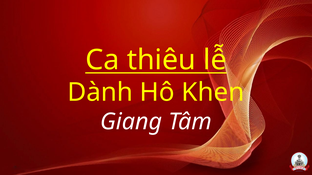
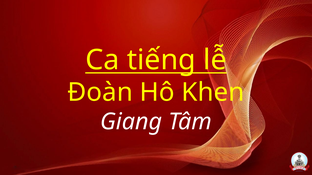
thiêu: thiêu -> tiếng
Dành: Dành -> Đoàn
